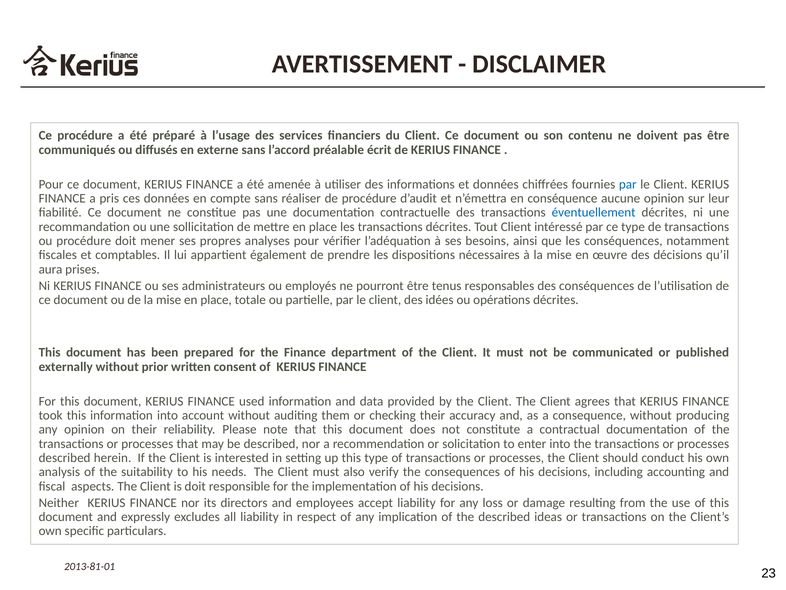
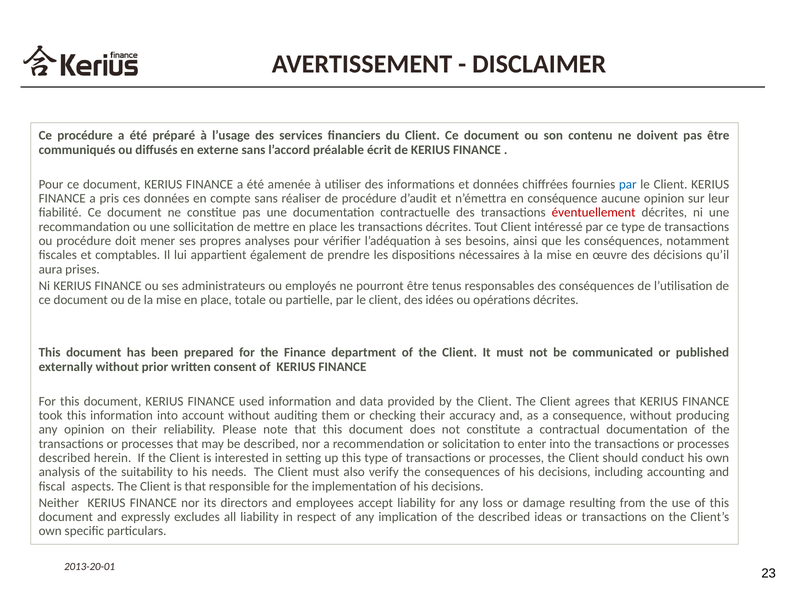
éventuellement colour: blue -> red
is doit: doit -> that
2013-81-01: 2013-81-01 -> 2013-20-01
